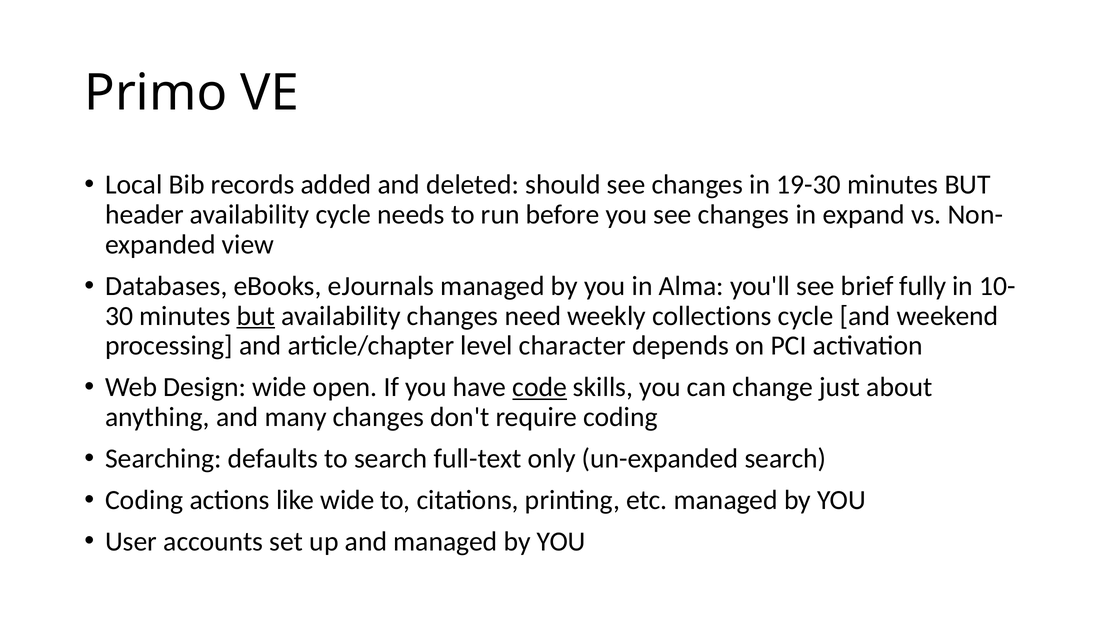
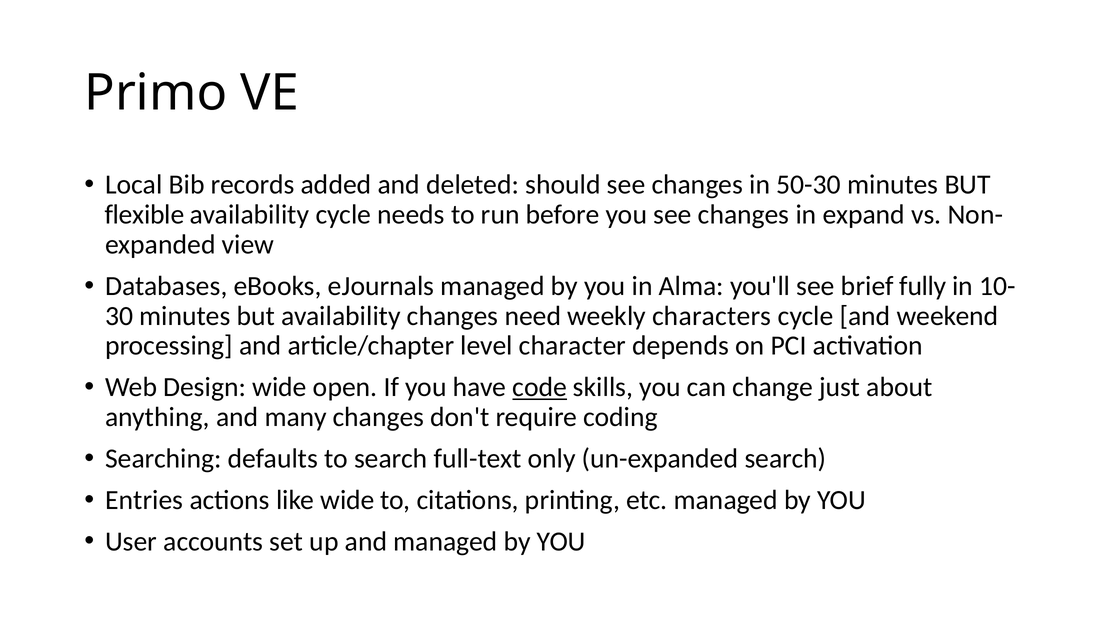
19-30: 19-30 -> 50-30
header: header -> flexible
but at (256, 316) underline: present -> none
collections: collections -> characters
Coding at (144, 500): Coding -> Entries
